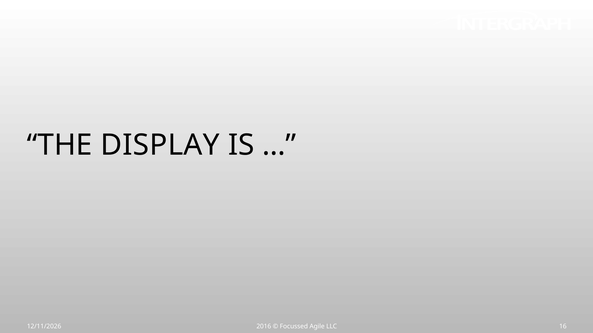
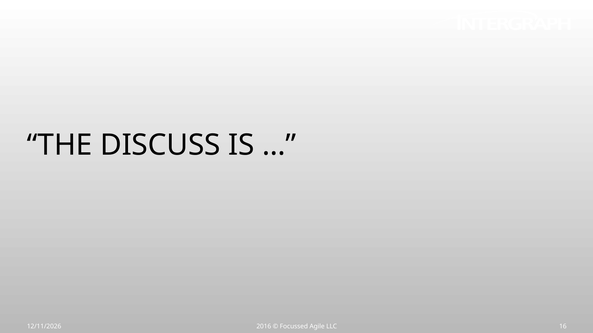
DISPLAY: DISPLAY -> DISCUSS
